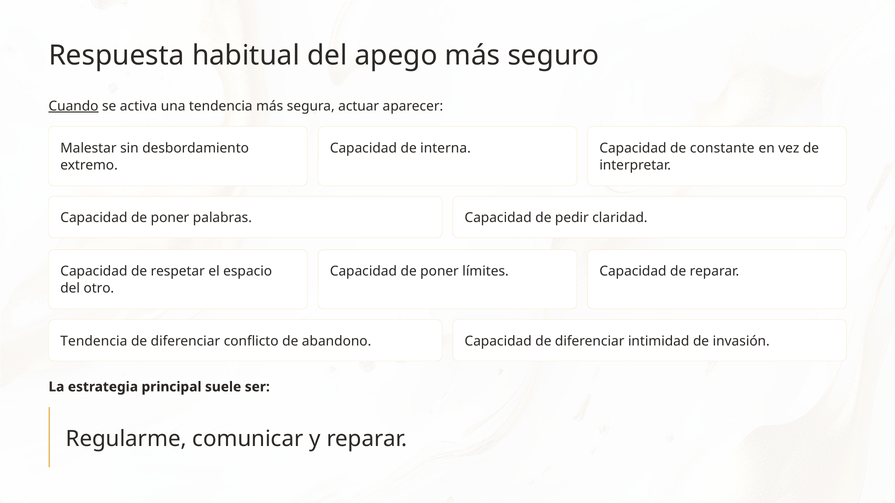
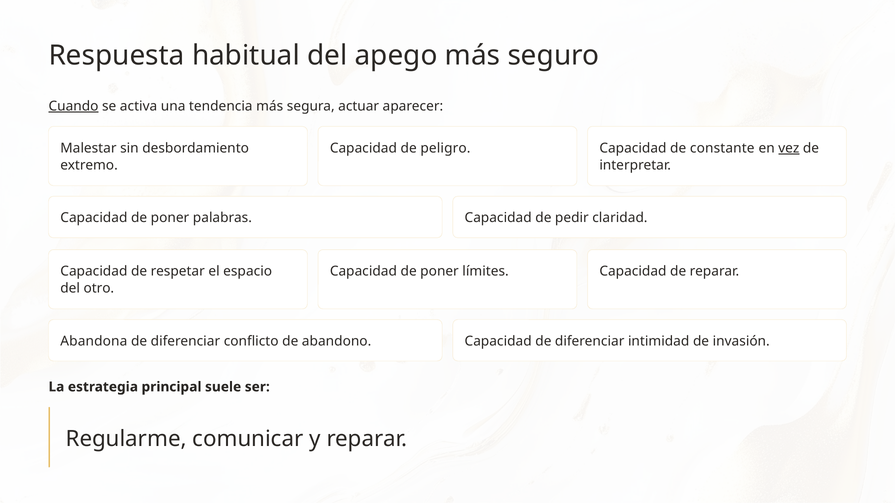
interna: interna -> peligro
vez underline: none -> present
Tendencia at (94, 342): Tendencia -> Abandona
